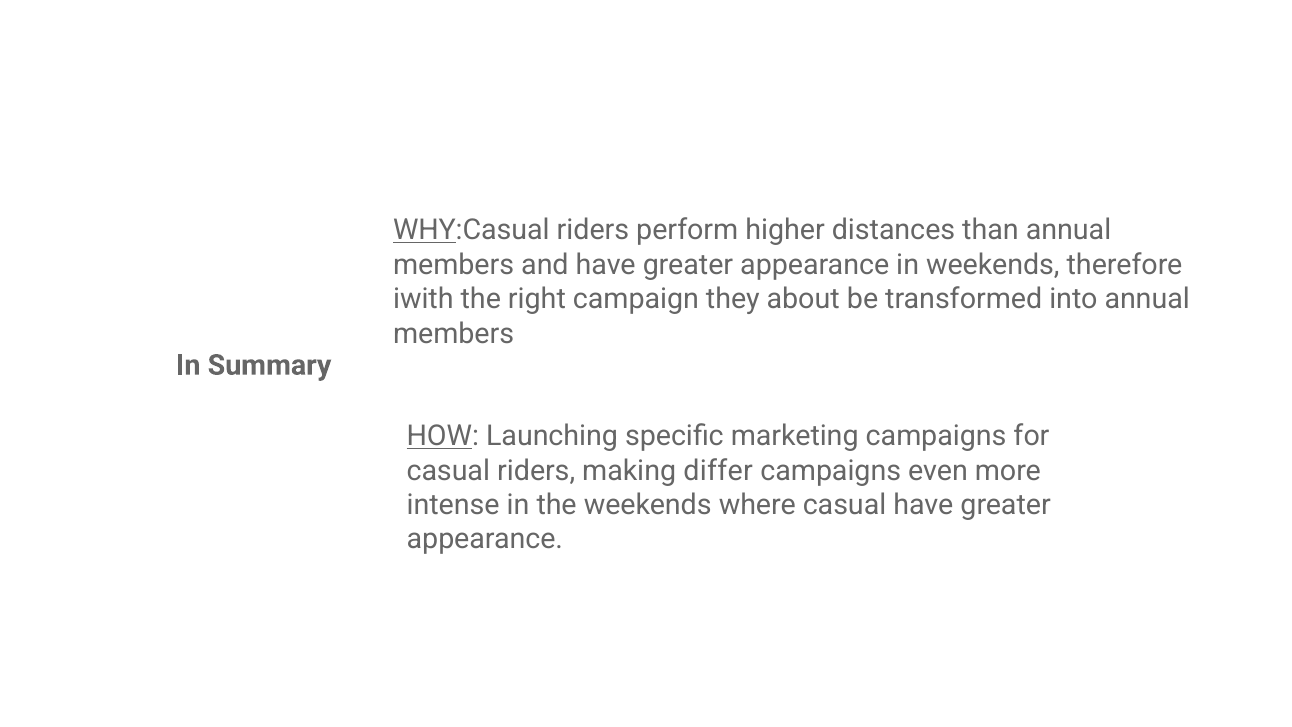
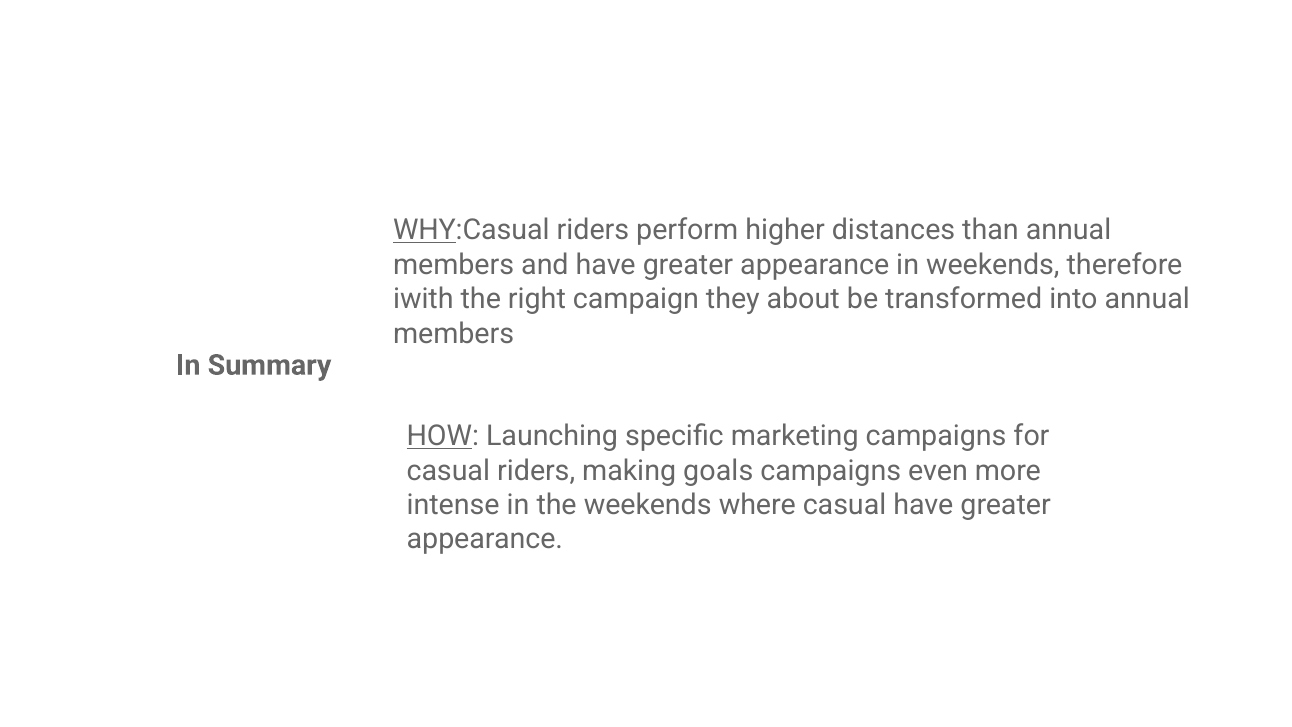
differ: differ -> goals
